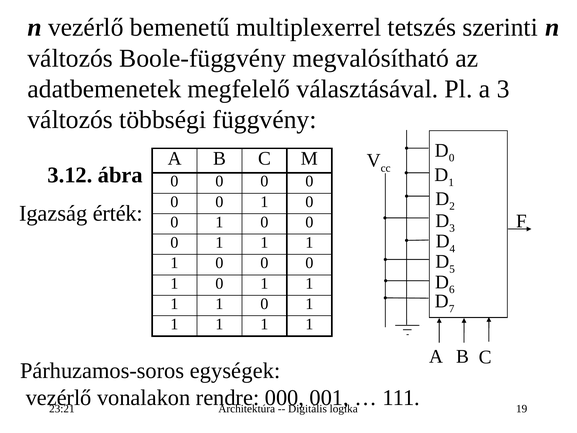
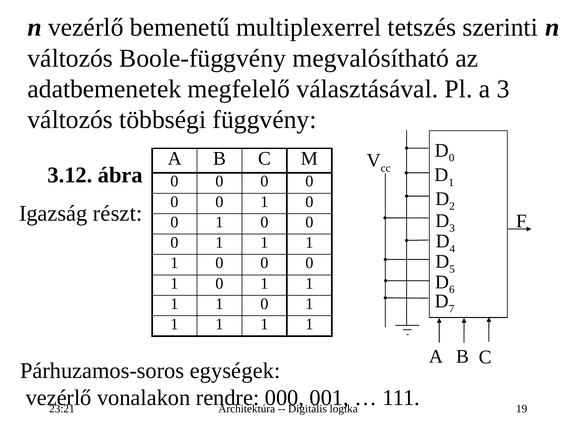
érték: érték -> részt
